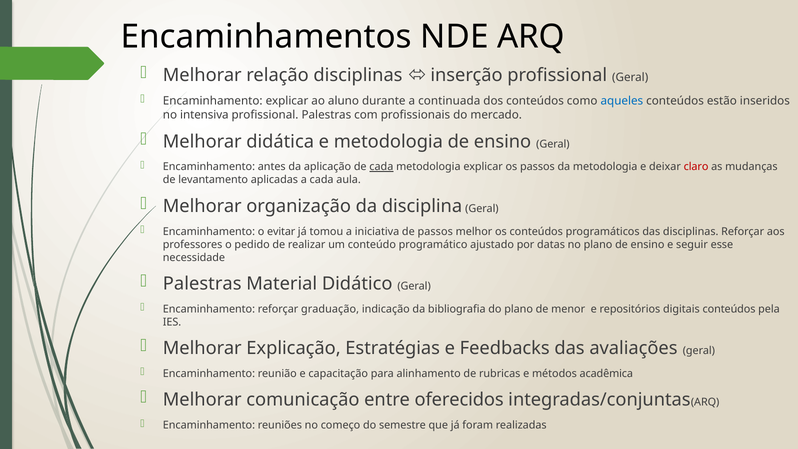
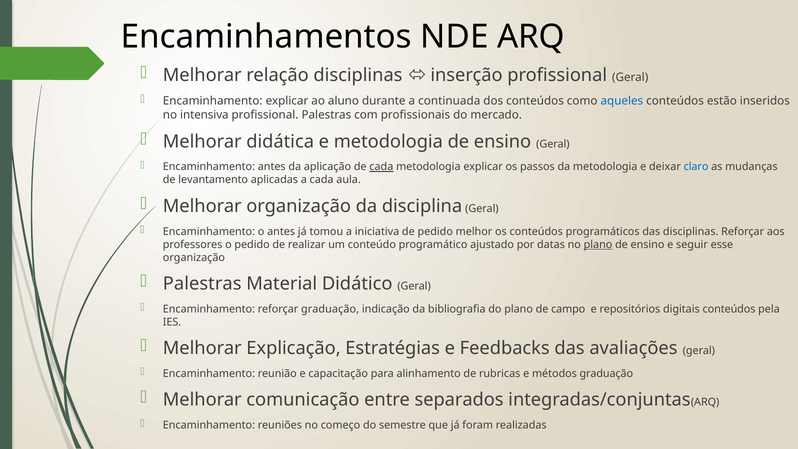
claro colour: red -> blue
o evitar: evitar -> antes
de passos: passos -> pedido
plano at (598, 244) underline: none -> present
necessidade at (194, 257): necessidade -> organização
menor: menor -> campo
métodos acadêmica: acadêmica -> graduação
oferecidos: oferecidos -> separados
